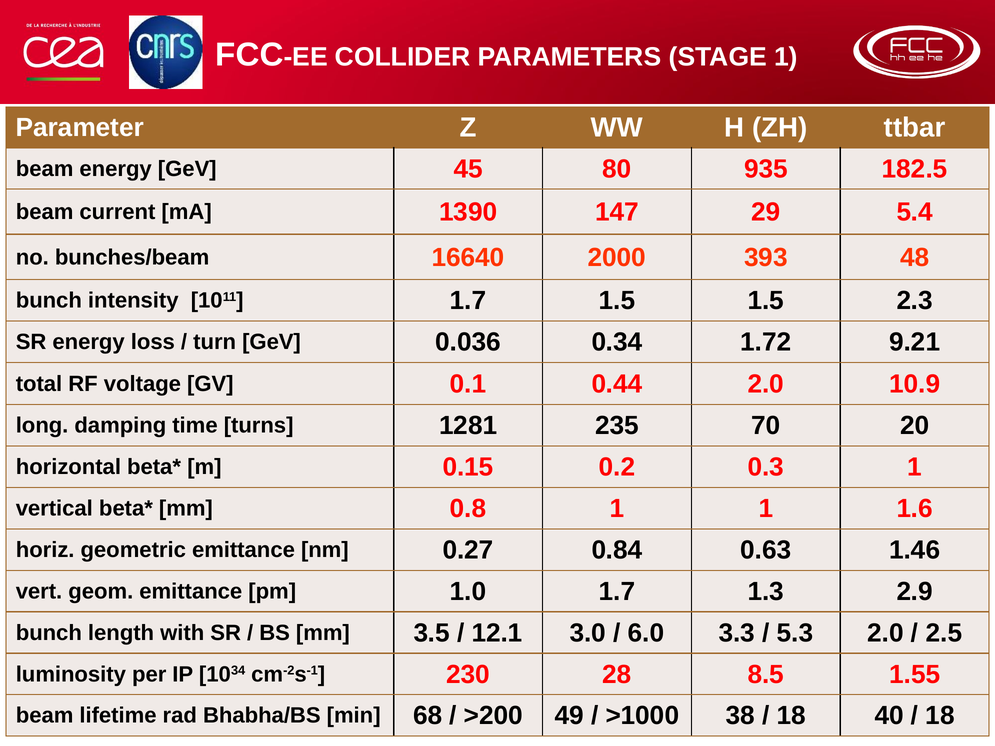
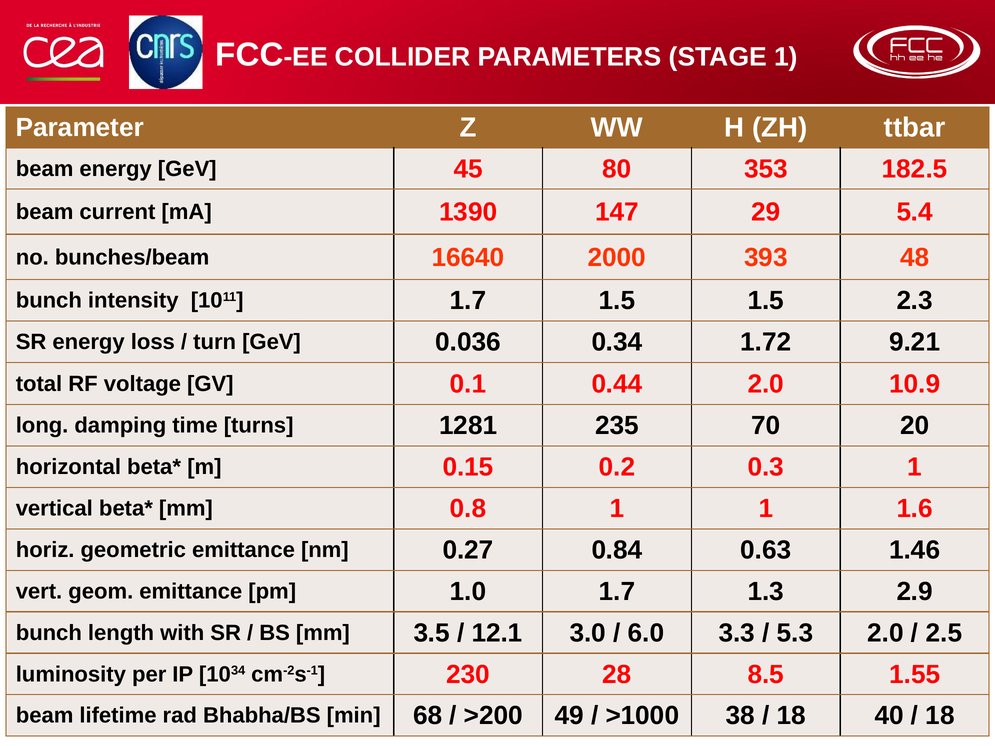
935: 935 -> 353
